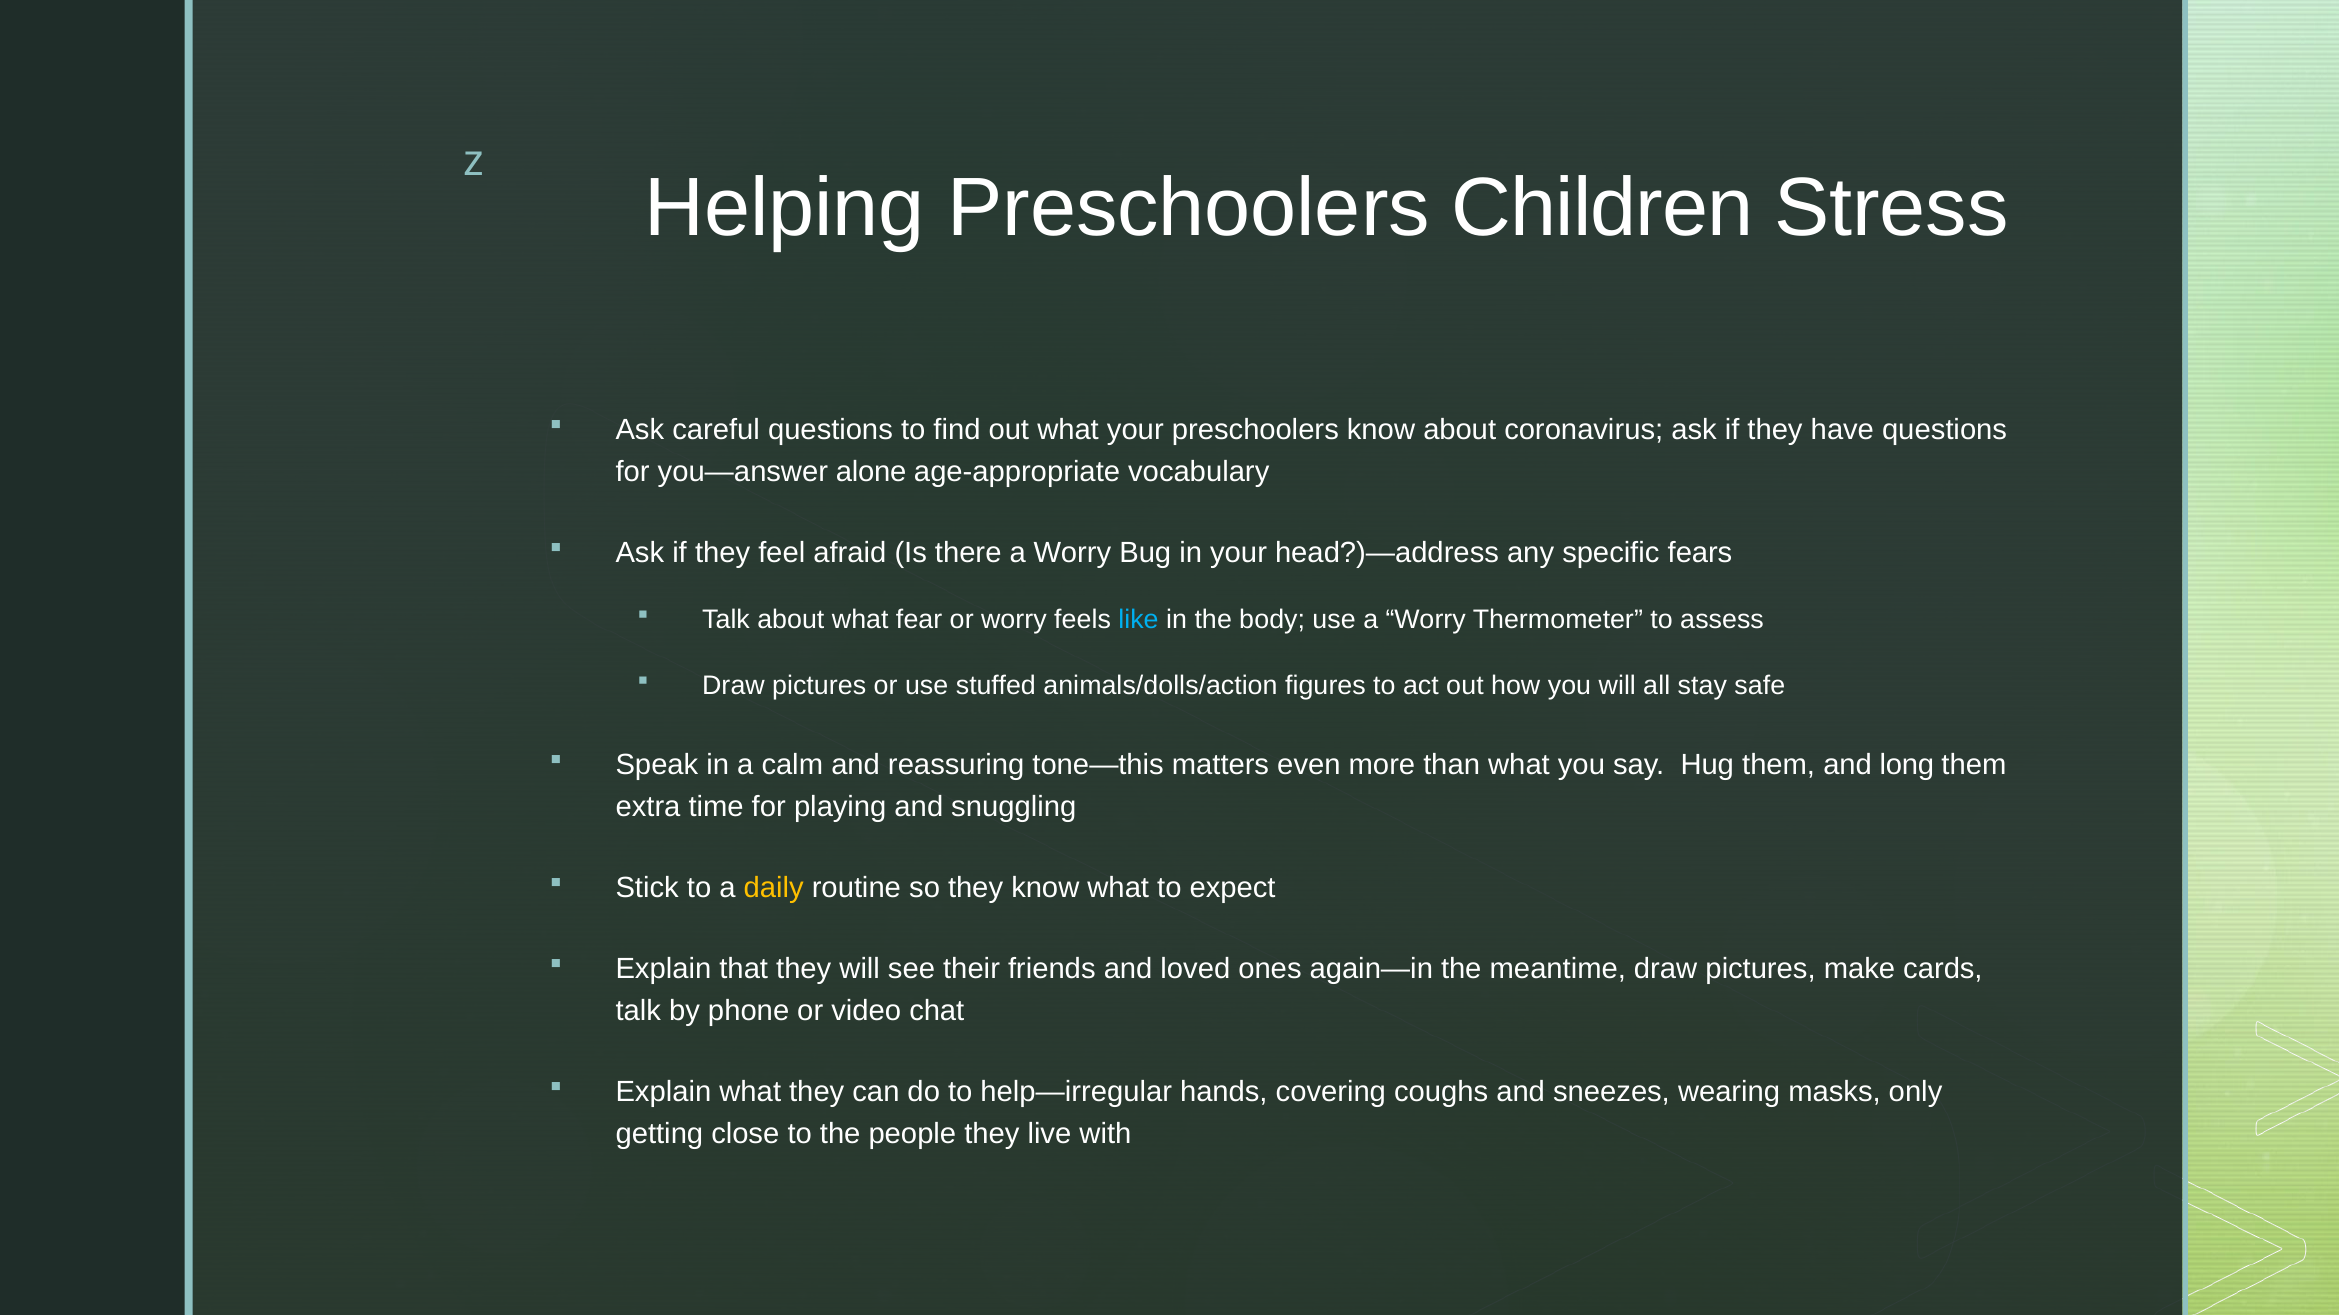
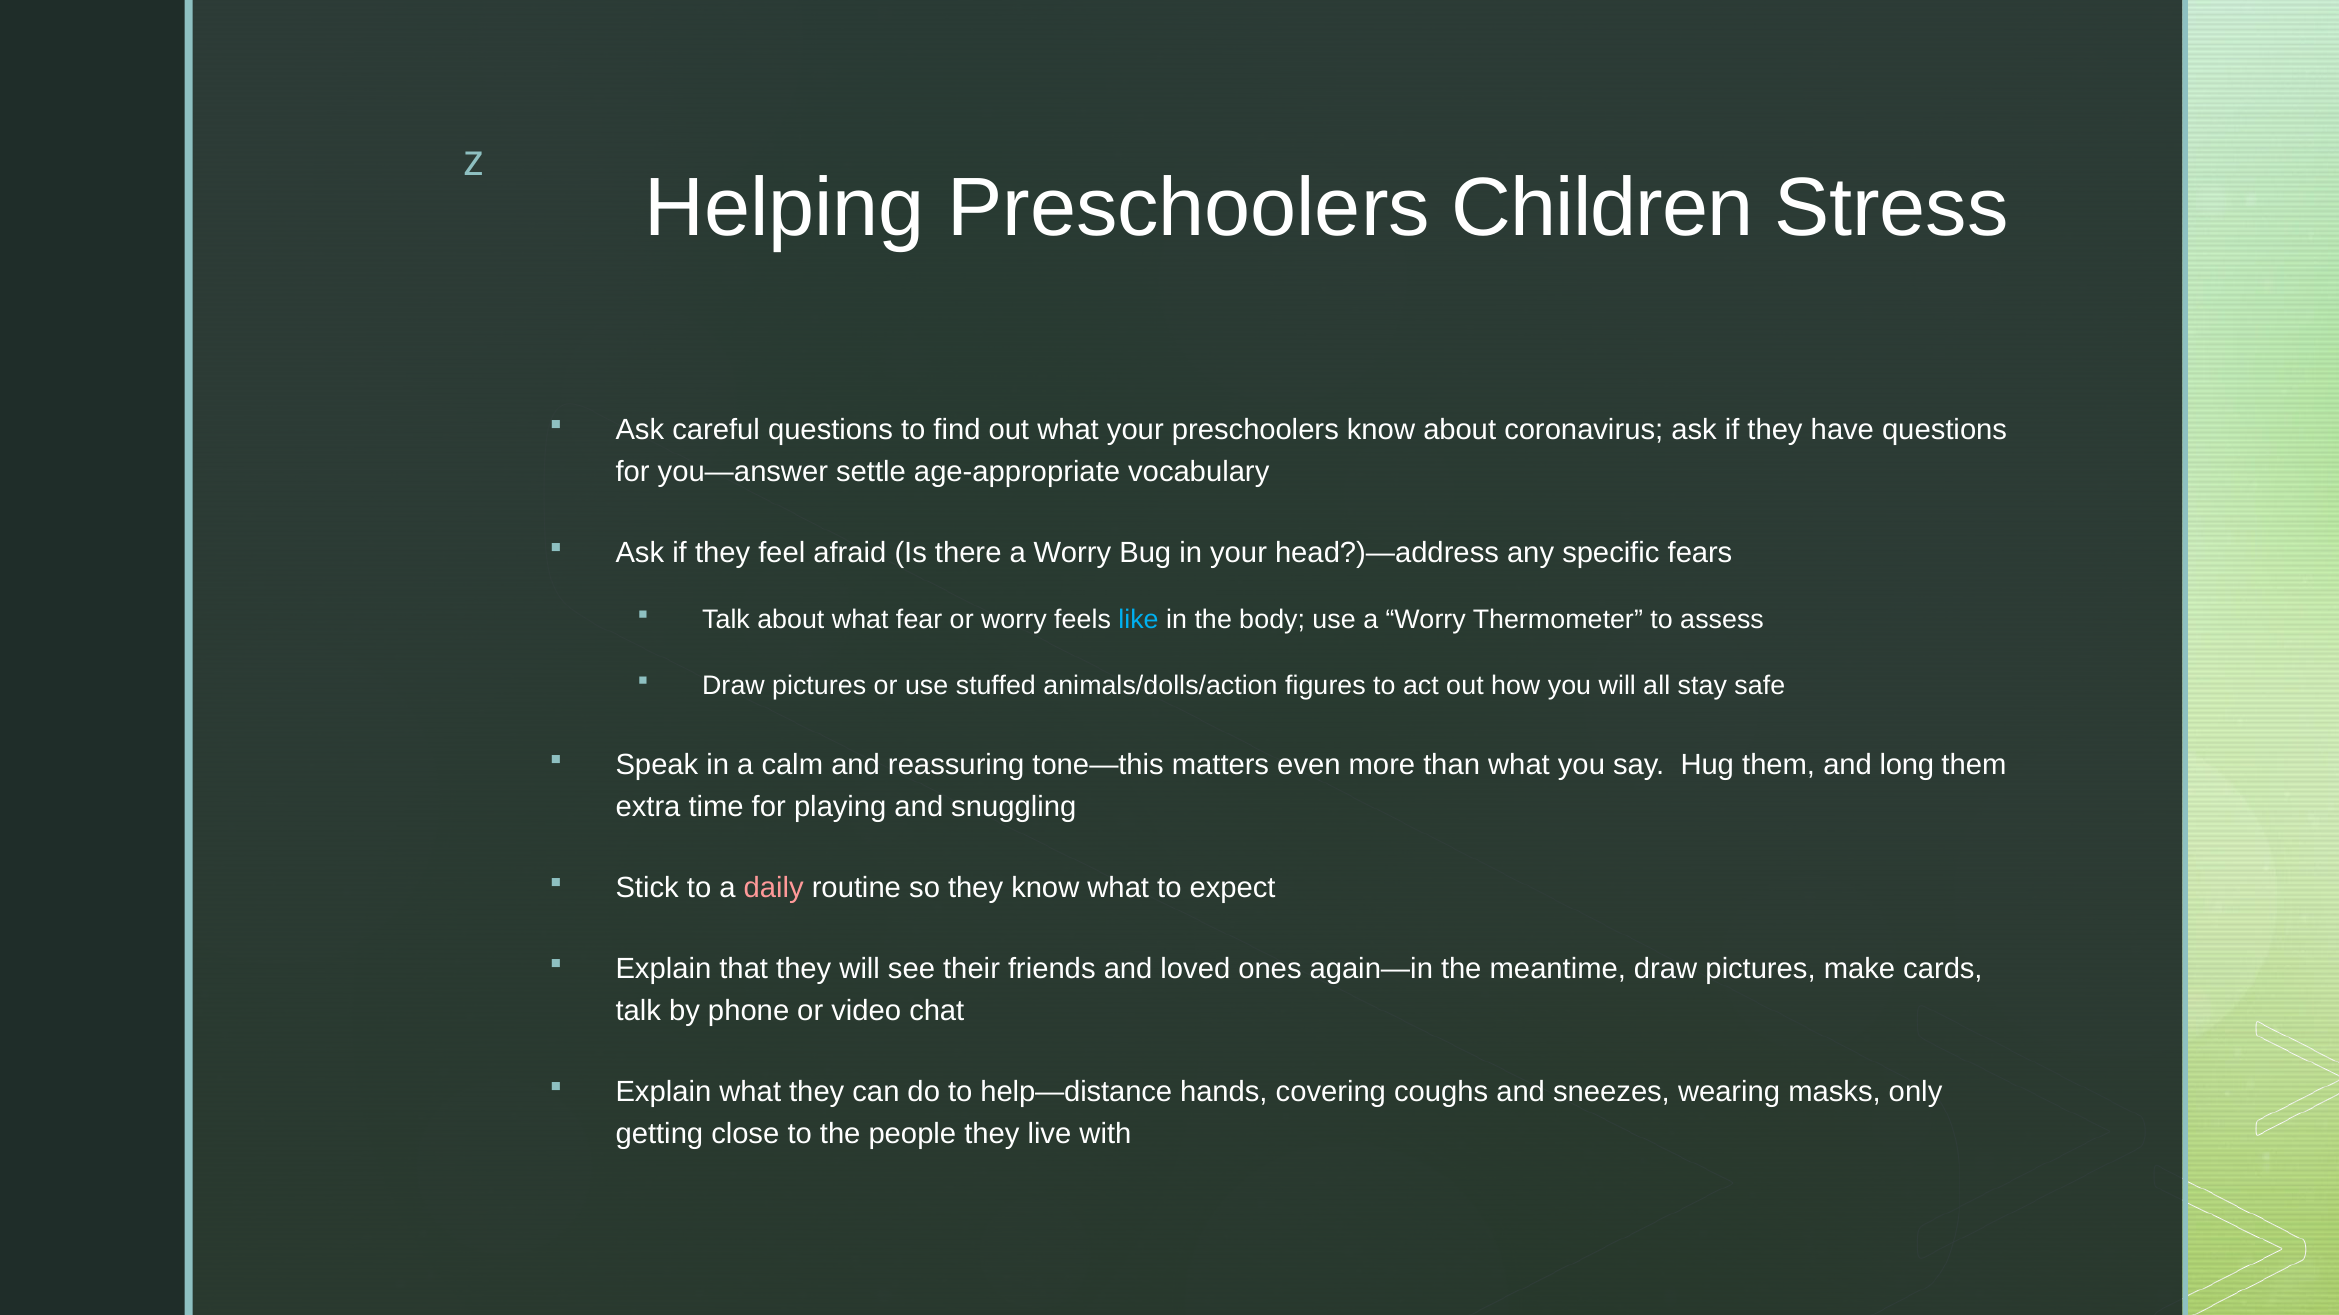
alone: alone -> settle
daily colour: yellow -> pink
help—irregular: help—irregular -> help—distance
